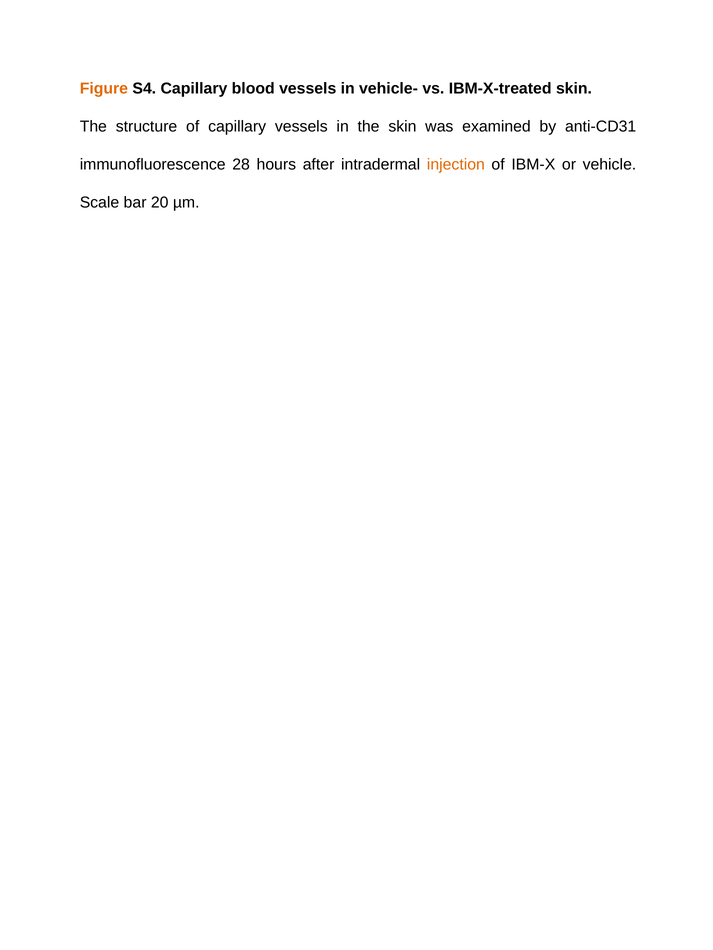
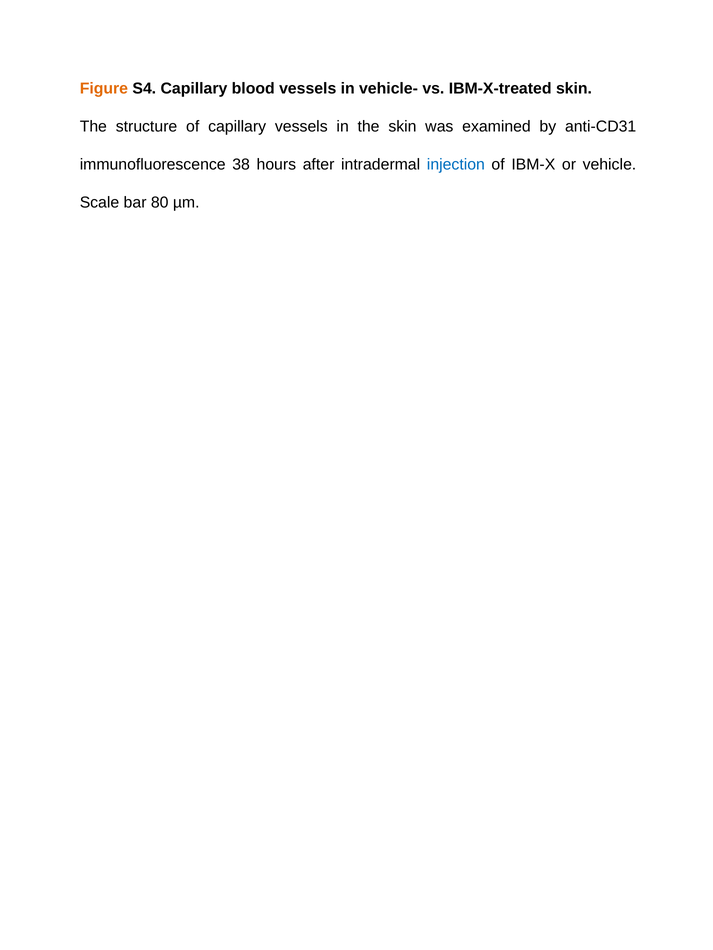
28: 28 -> 38
injection colour: orange -> blue
20: 20 -> 80
